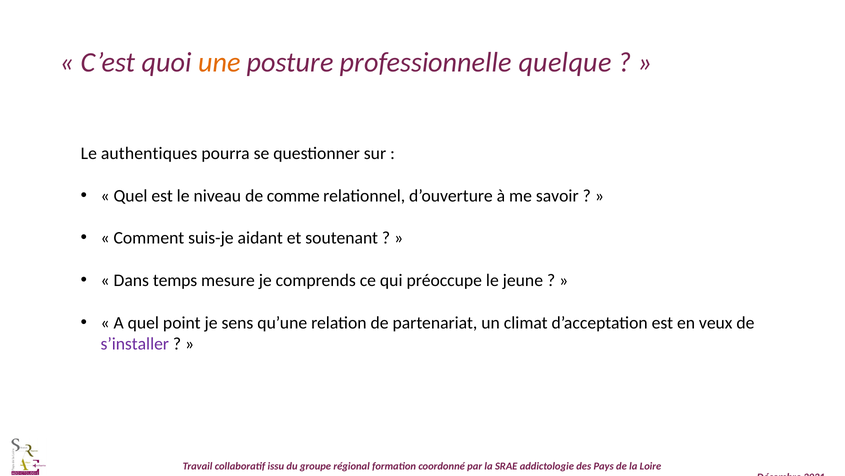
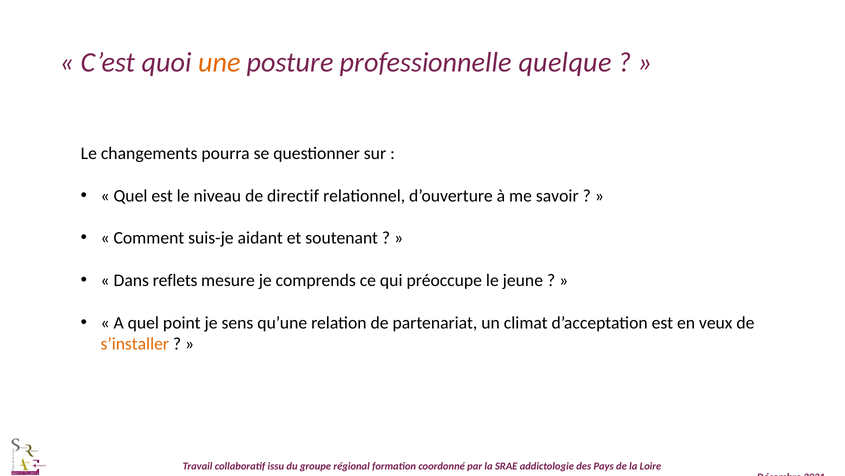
authentiques: authentiques -> changements
comme: comme -> directif
temps: temps -> reflets
s’installer colour: purple -> orange
